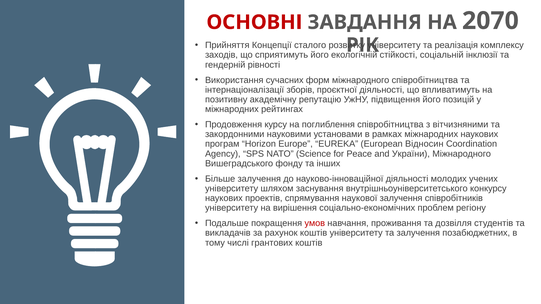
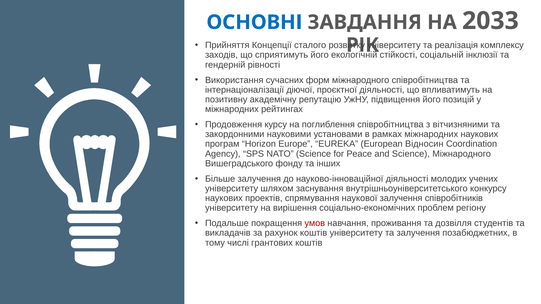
ОСНОВНІ colour: red -> blue
2070: 2070 -> 2033
зборів: зборів -> діючої
and України: України -> Science
